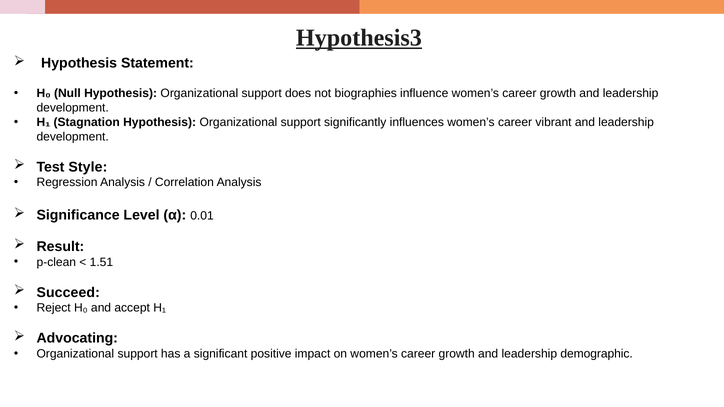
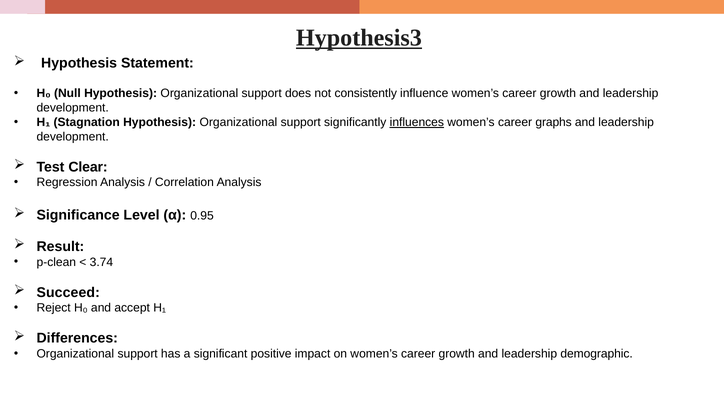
biographies: biographies -> consistently
influences underline: none -> present
vibrant: vibrant -> graphs
Style: Style -> Clear
0.01: 0.01 -> 0.95
1.51: 1.51 -> 3.74
Advocating: Advocating -> Differences
